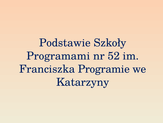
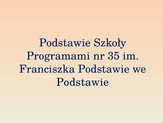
52: 52 -> 35
Franciszka Programie: Programie -> Podstawie
Katarzyny at (83, 82): Katarzyny -> Podstawie
